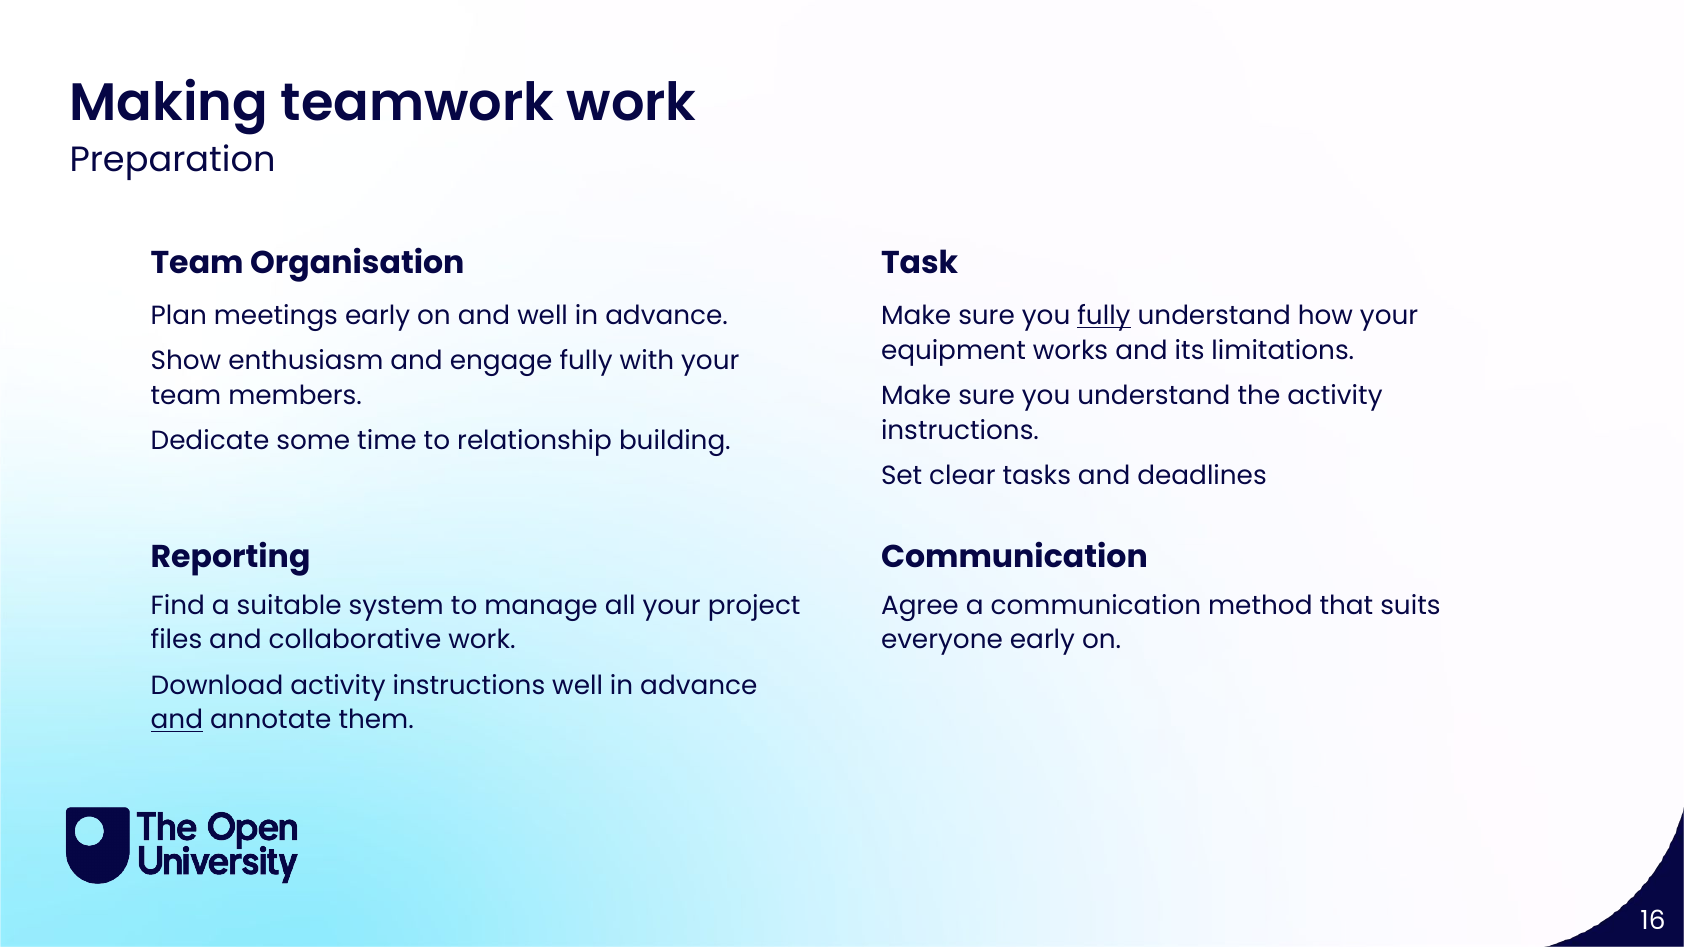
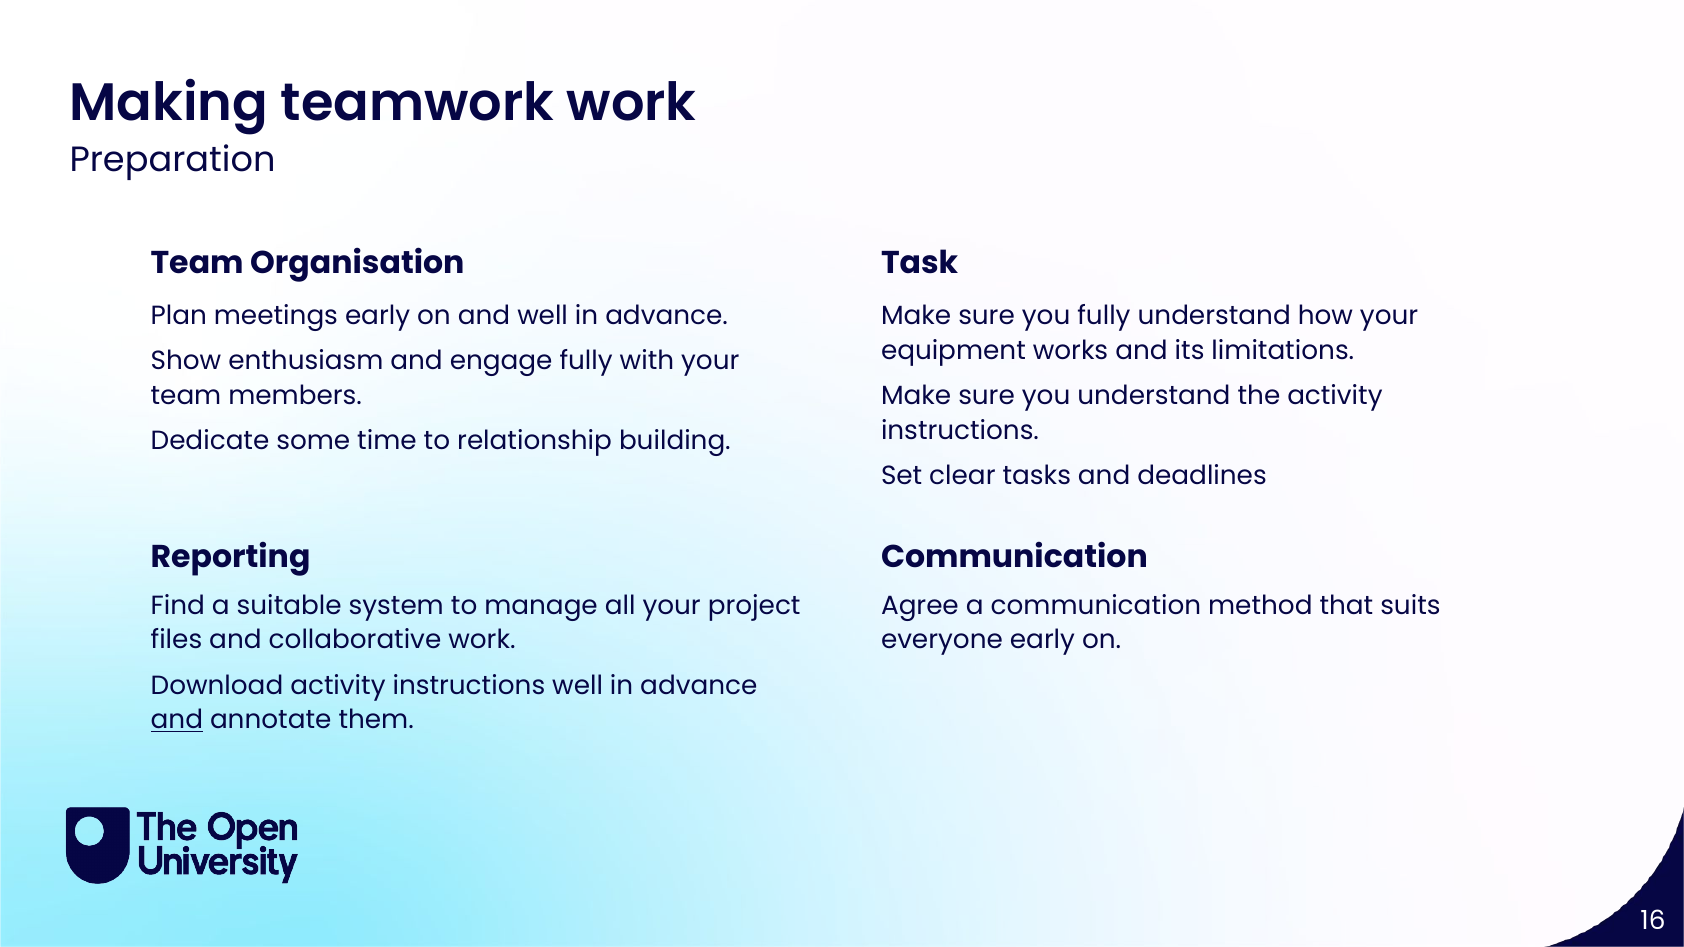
fully at (1104, 316) underline: present -> none
